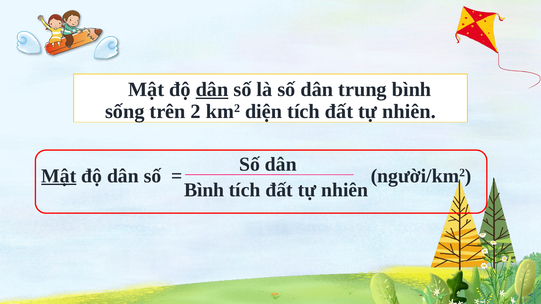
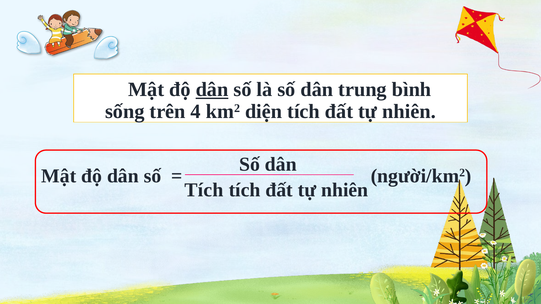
2: 2 -> 4
Mật at (59, 176) underline: present -> none
Bình at (204, 190): Bình -> Tích
